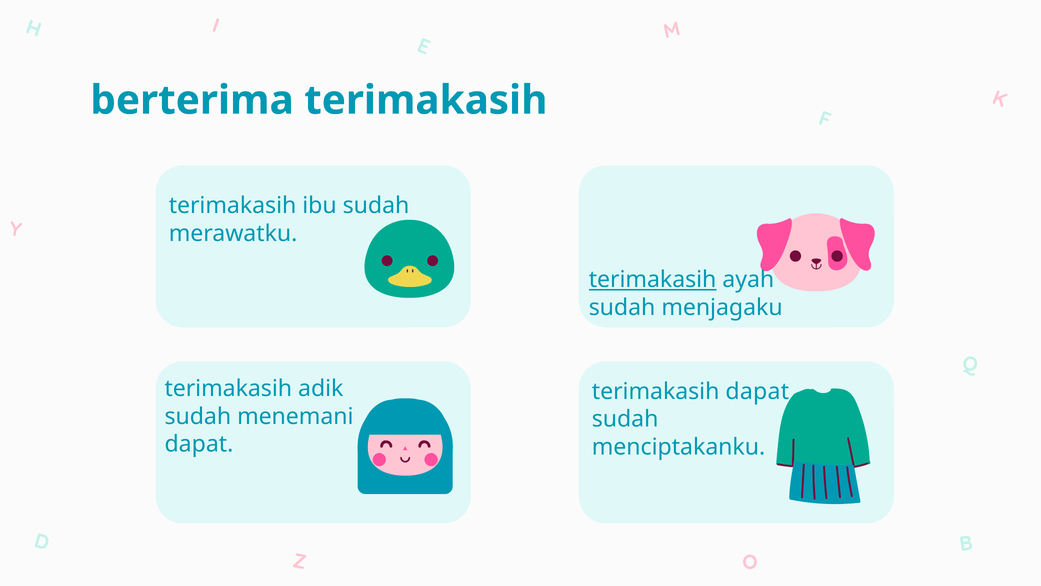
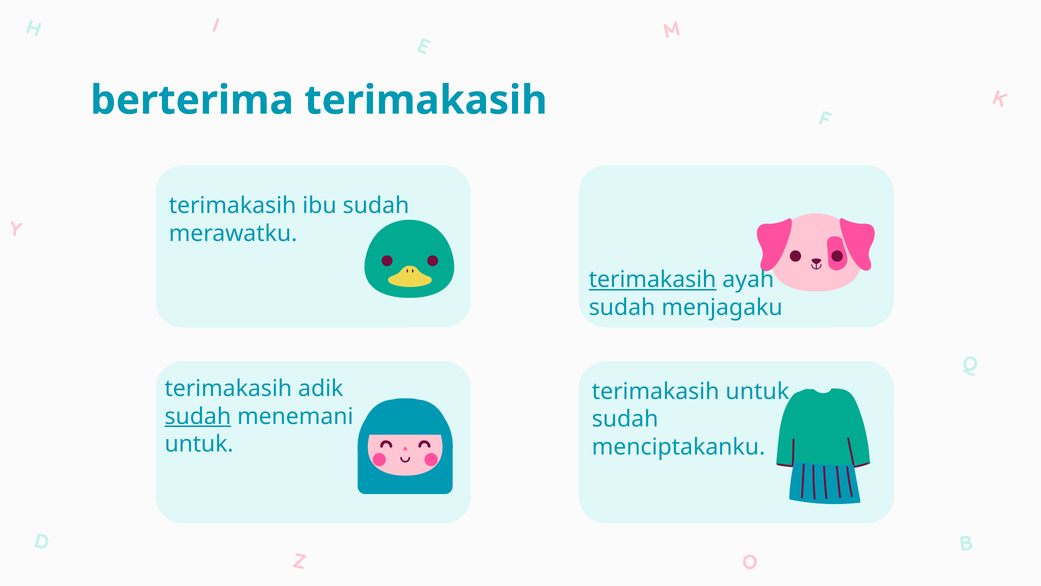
terimakasih dapat: dapat -> untuk
sudah at (198, 416) underline: none -> present
dapat at (199, 444): dapat -> untuk
